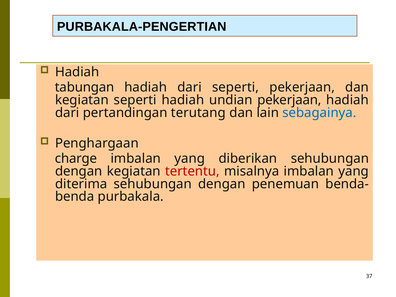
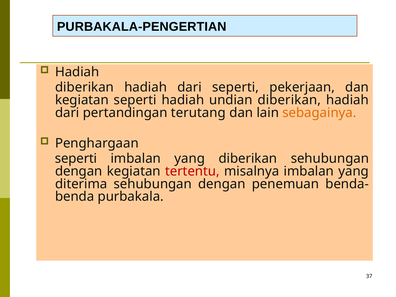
tabungan at (85, 87): tabungan -> diberikan
undian pekerjaan: pekerjaan -> diberikan
sebagainya colour: blue -> orange
charge at (76, 159): charge -> seperti
